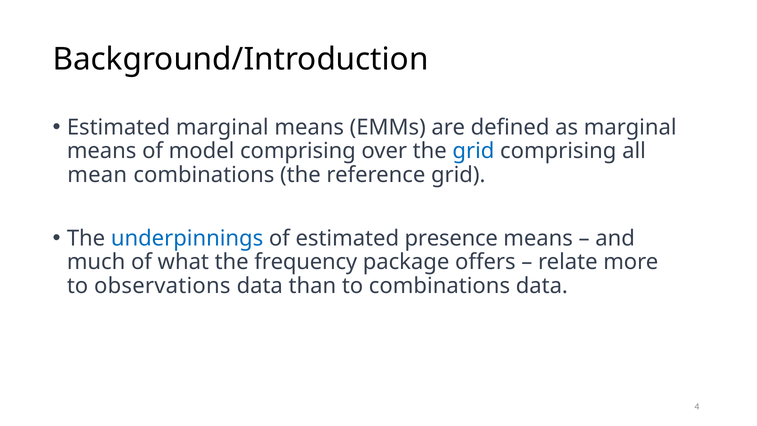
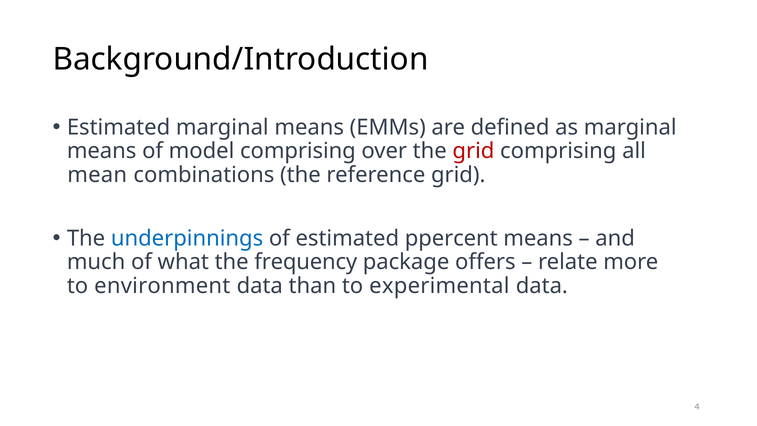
grid at (473, 151) colour: blue -> red
presence: presence -> ppercent
observations: observations -> environment
to combinations: combinations -> experimental
